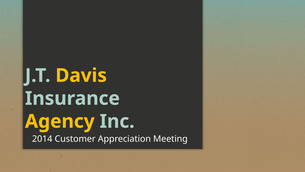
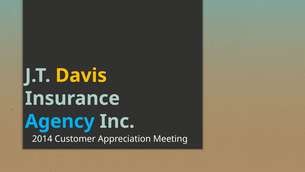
Agency colour: yellow -> light blue
